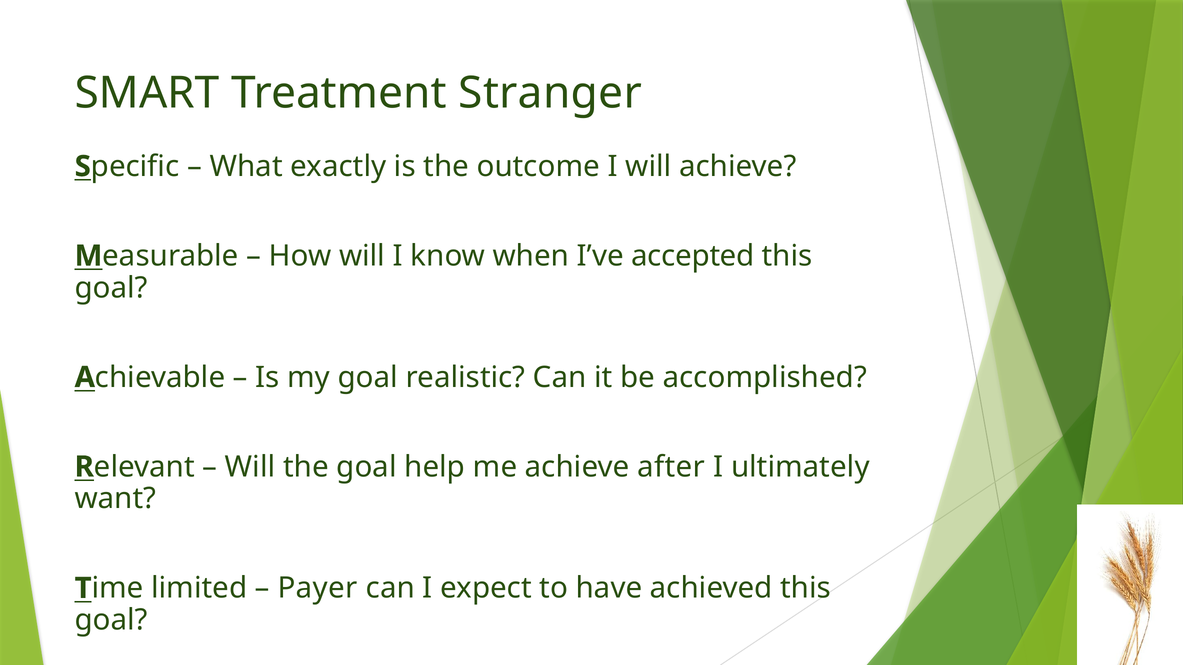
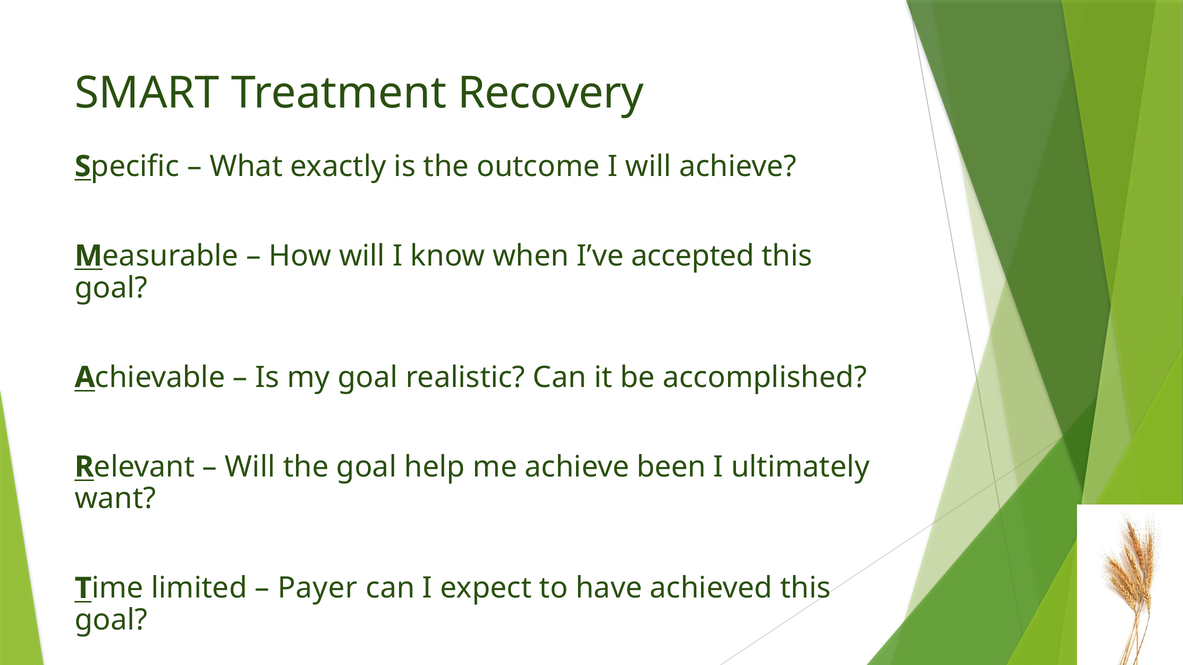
Stranger: Stranger -> Recovery
after: after -> been
